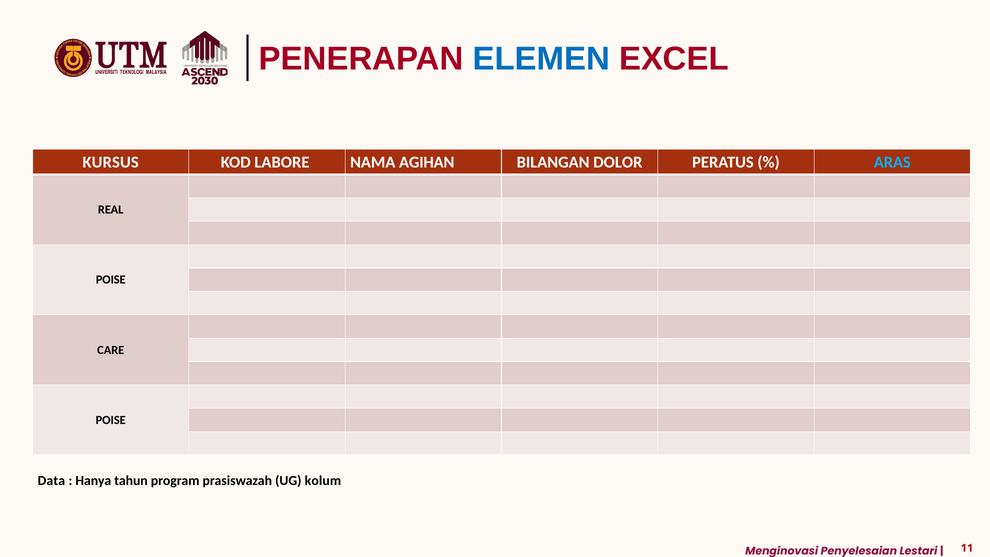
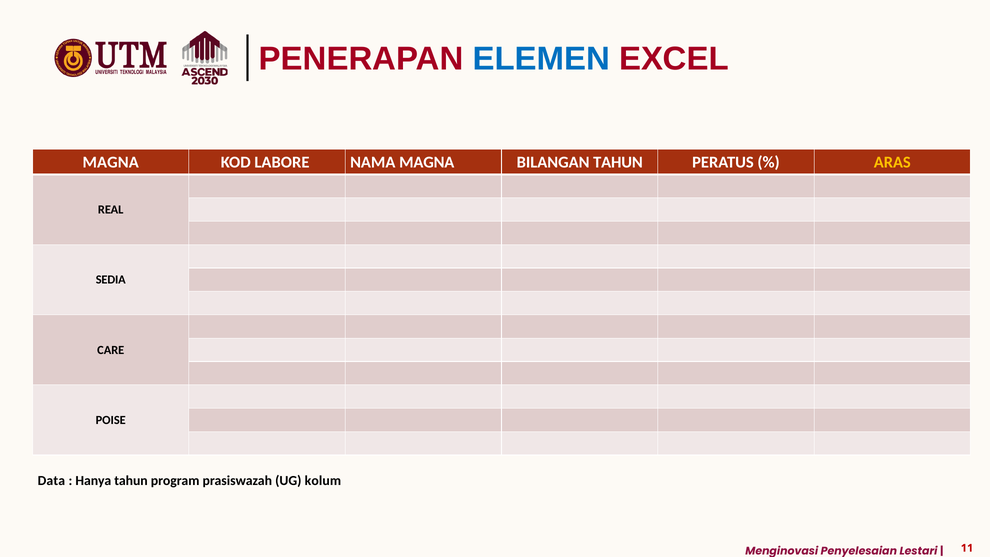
KURSUS at (111, 162): KURSUS -> MAGNA
NAMA AGIHAN: AGIHAN -> MAGNA
BILANGAN DOLOR: DOLOR -> TAHUN
ARAS colour: light blue -> yellow
POISE at (111, 280): POISE -> SEDIA
